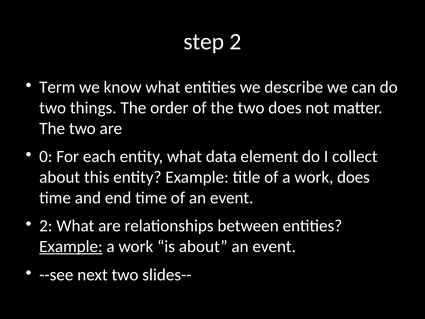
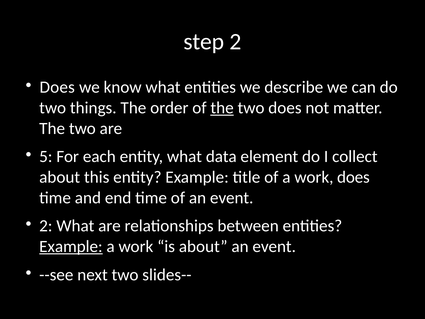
Term at (57, 87): Term -> Does
the at (222, 108) underline: none -> present
0: 0 -> 5
